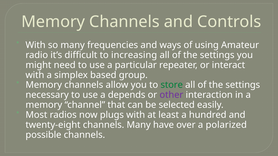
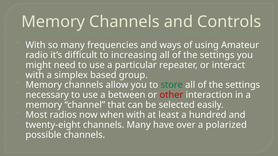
depends: depends -> between
other colour: purple -> red
plugs: plugs -> when
